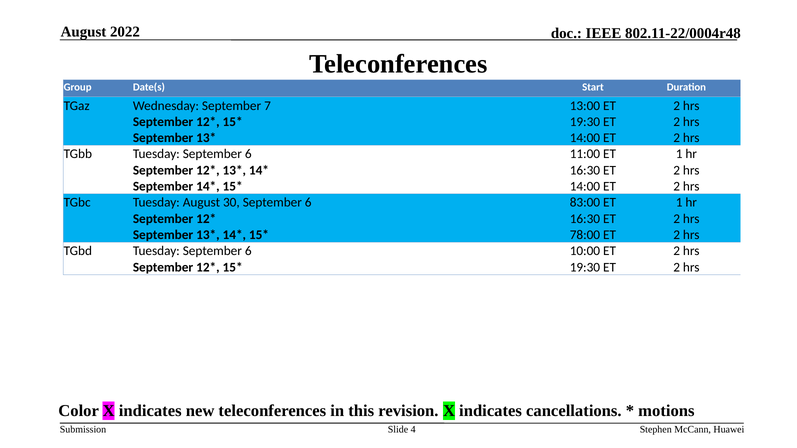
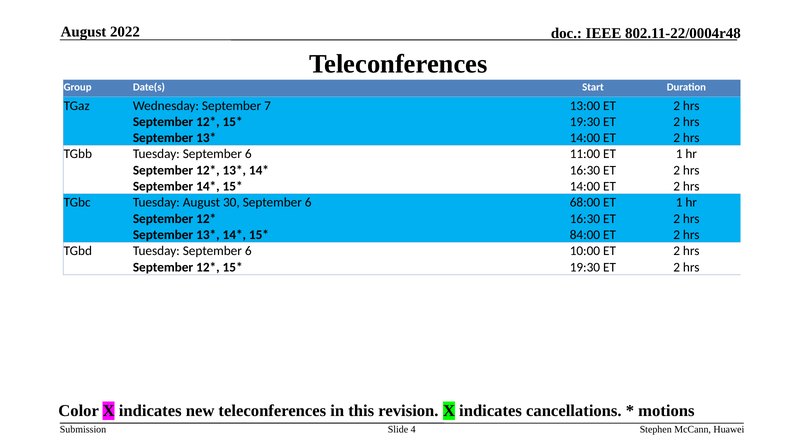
83:00: 83:00 -> 68:00
78:00: 78:00 -> 84:00
